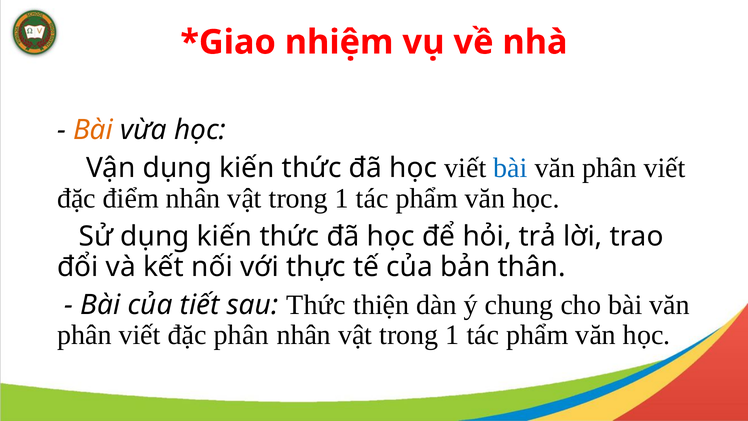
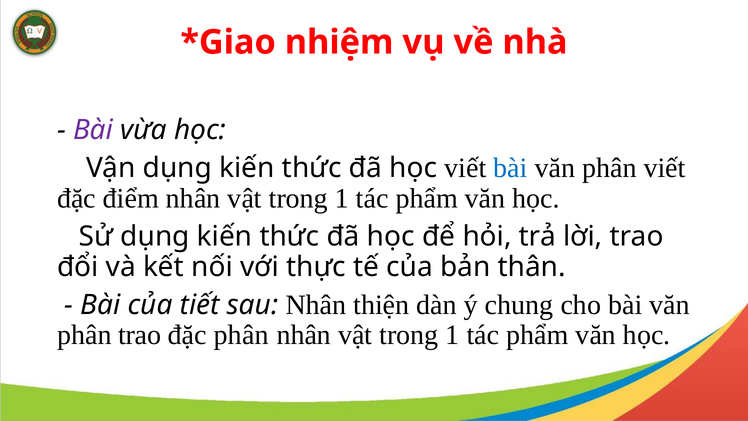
Bài at (93, 130) colour: orange -> purple
sau Thức: Thức -> Nhân
viết at (140, 335): viết -> trao
